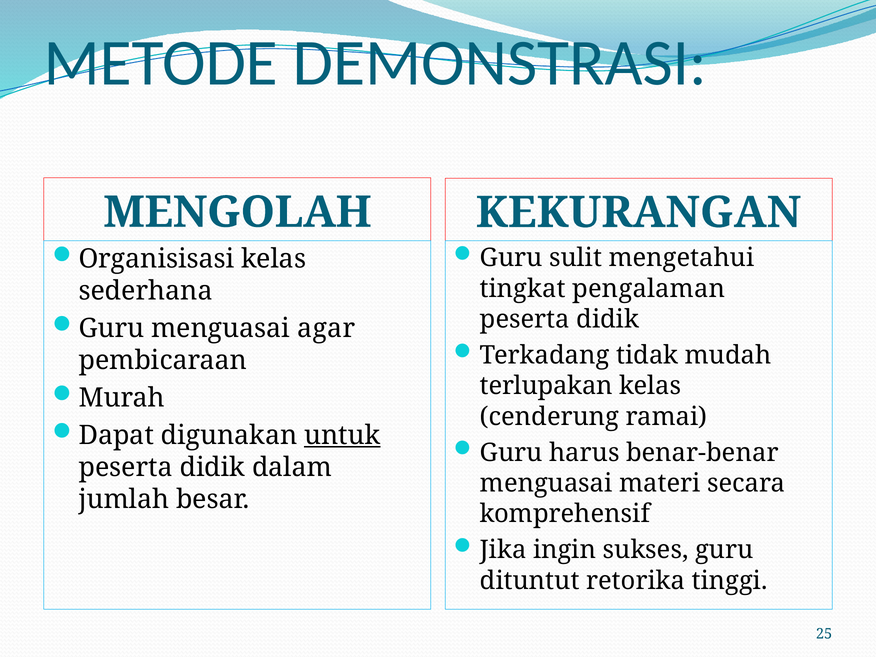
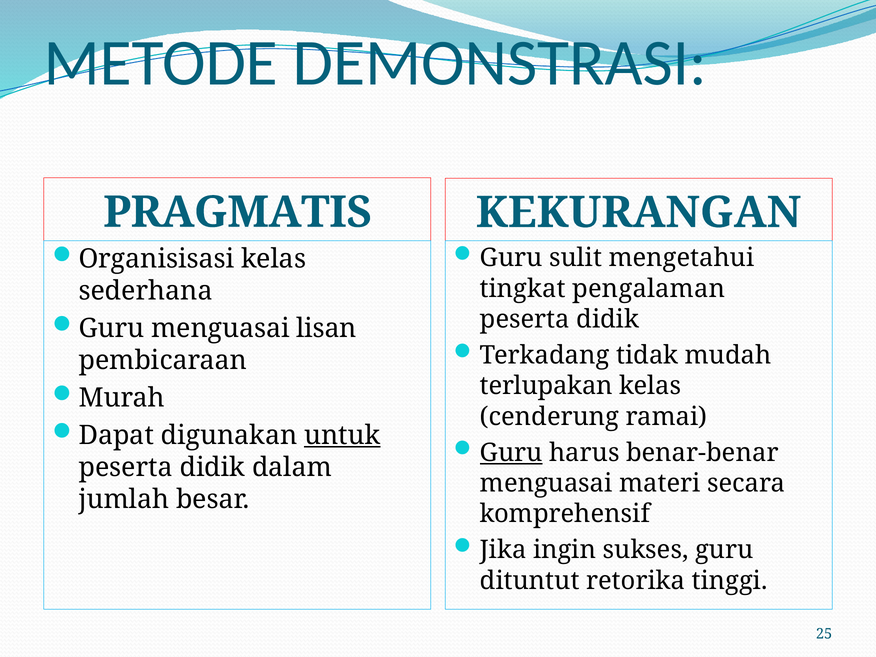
MENGOLAH: MENGOLAH -> PRAGMATIS
agar: agar -> lisan
Guru at (511, 453) underline: none -> present
